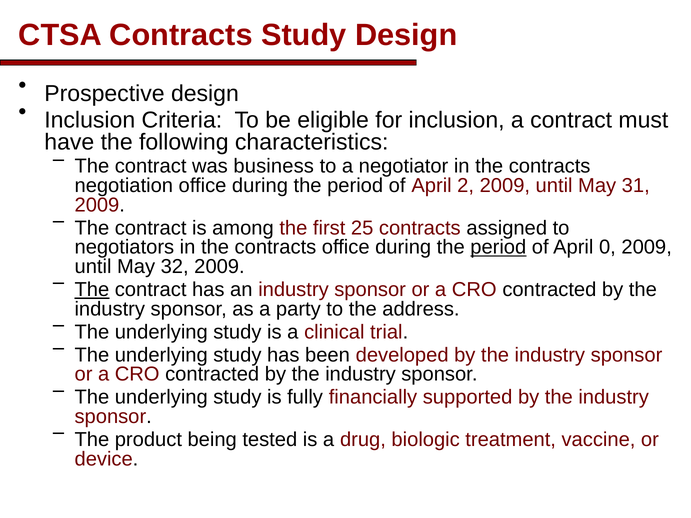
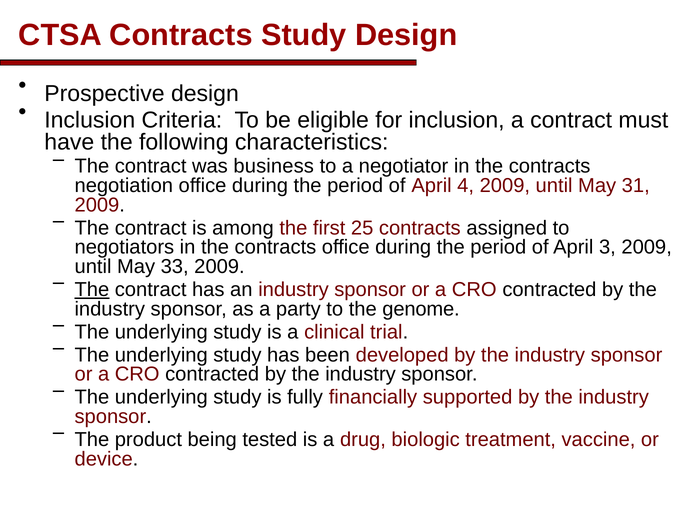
2: 2 -> 4
period at (498, 247) underline: present -> none
0: 0 -> 3
32: 32 -> 33
address: address -> genome
